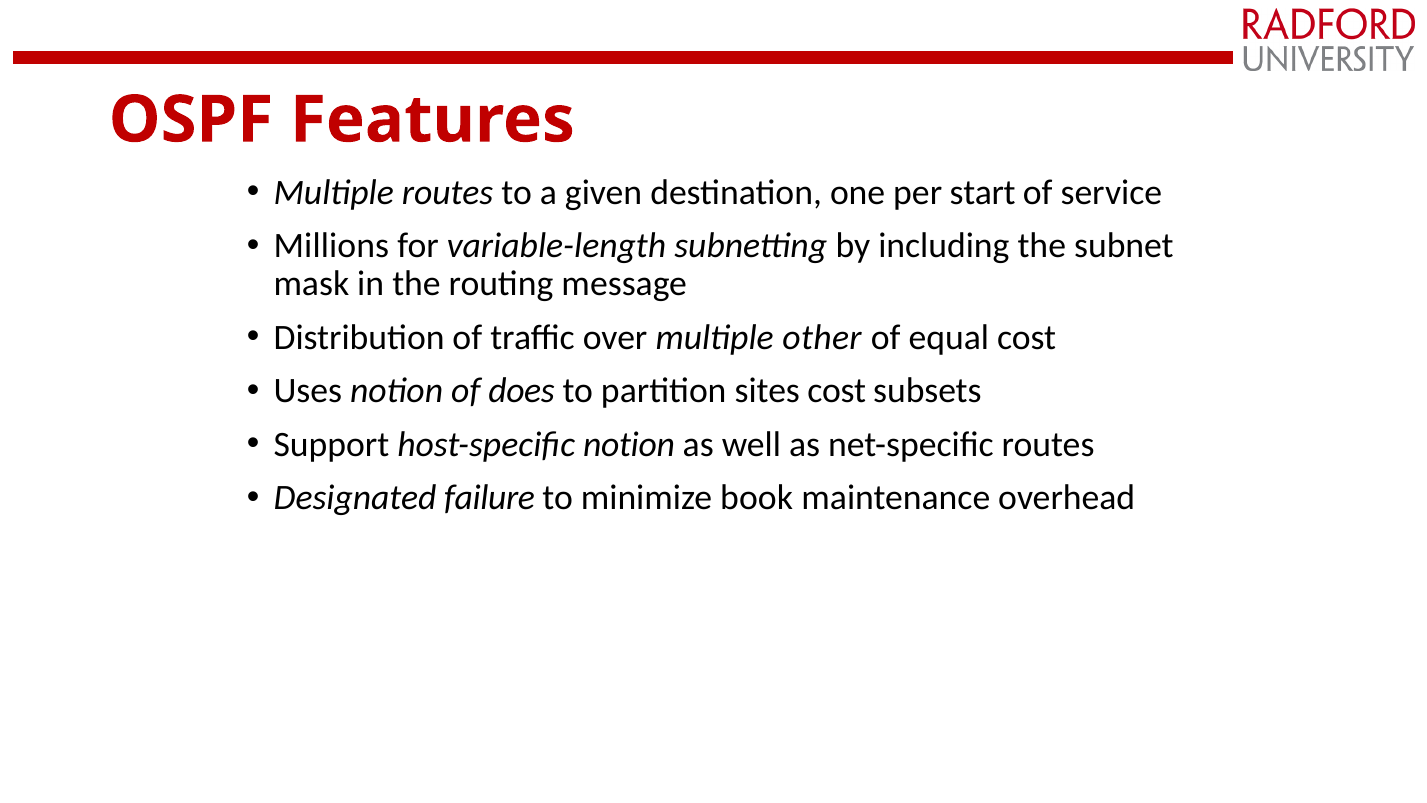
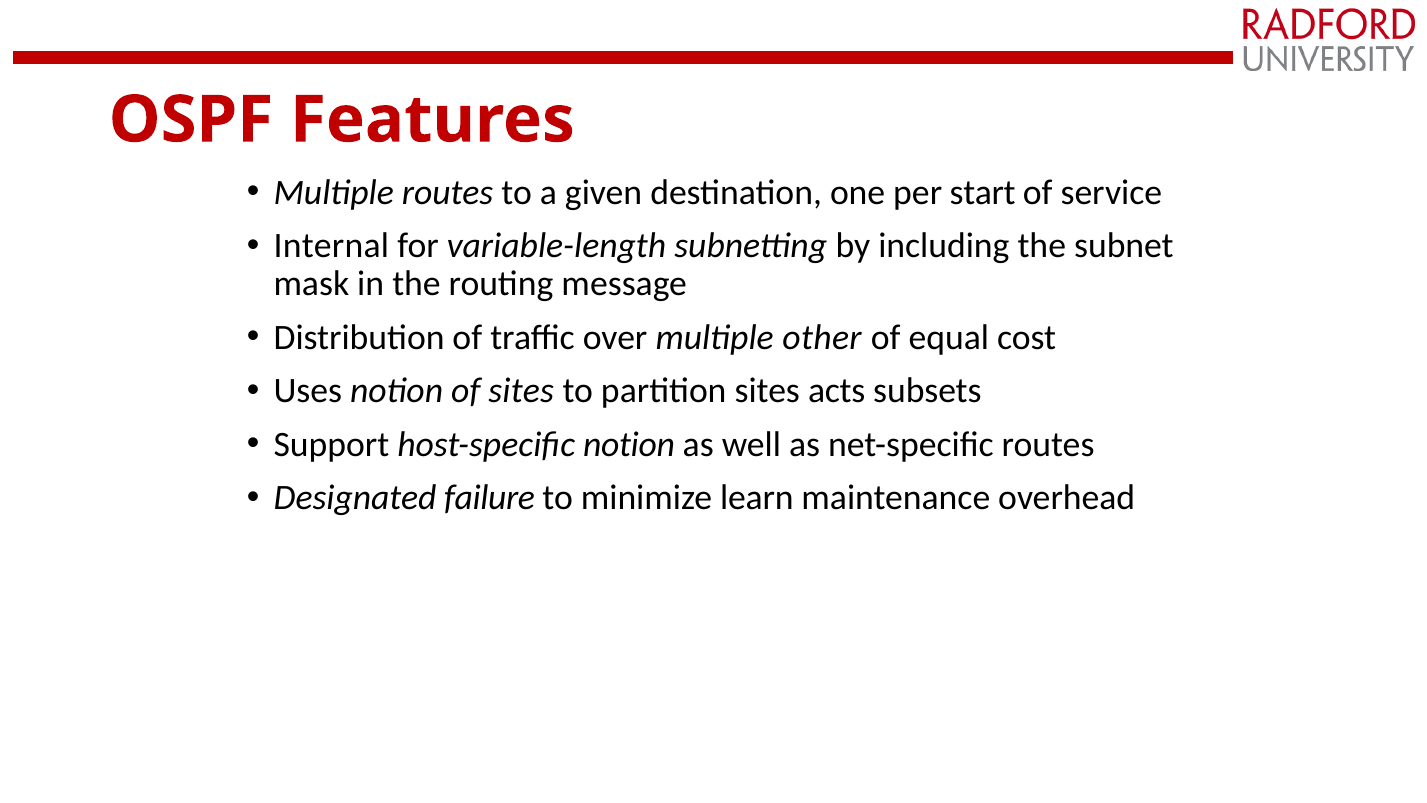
Millions: Millions -> Internal
of does: does -> sites
sites cost: cost -> acts
book: book -> learn
